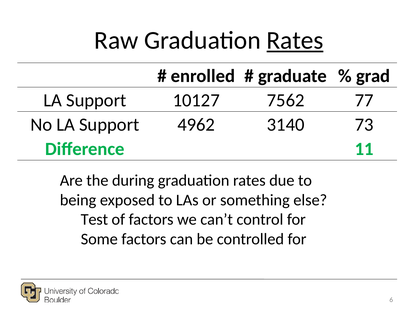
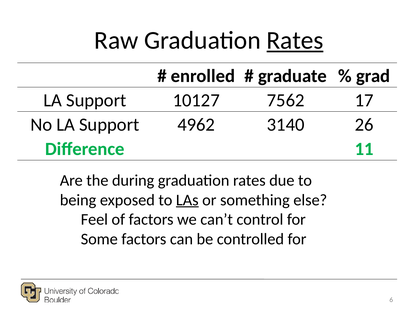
77: 77 -> 17
73: 73 -> 26
LAs underline: none -> present
Test: Test -> Feel
